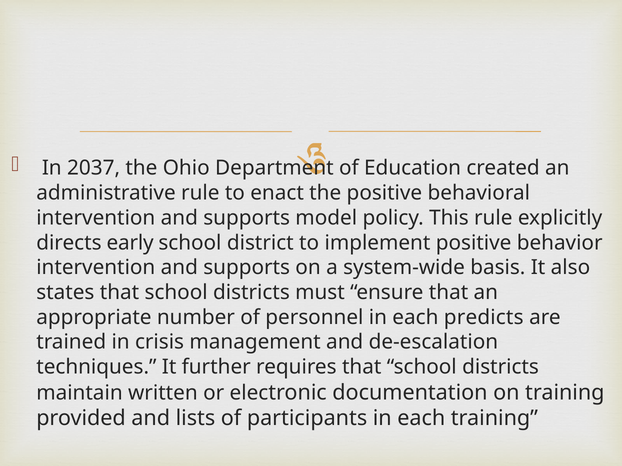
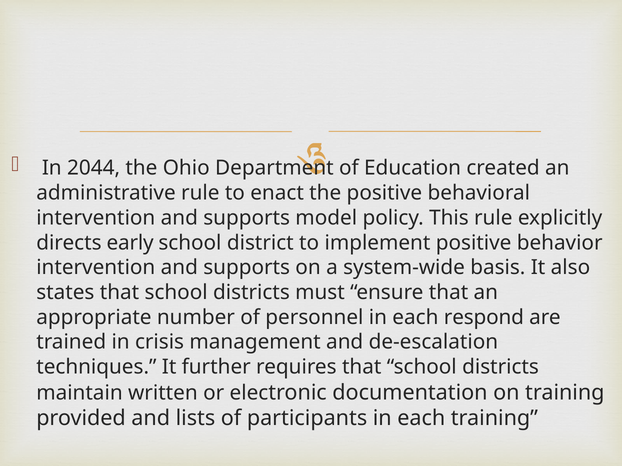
2037: 2037 -> 2044
predicts: predicts -> respond
